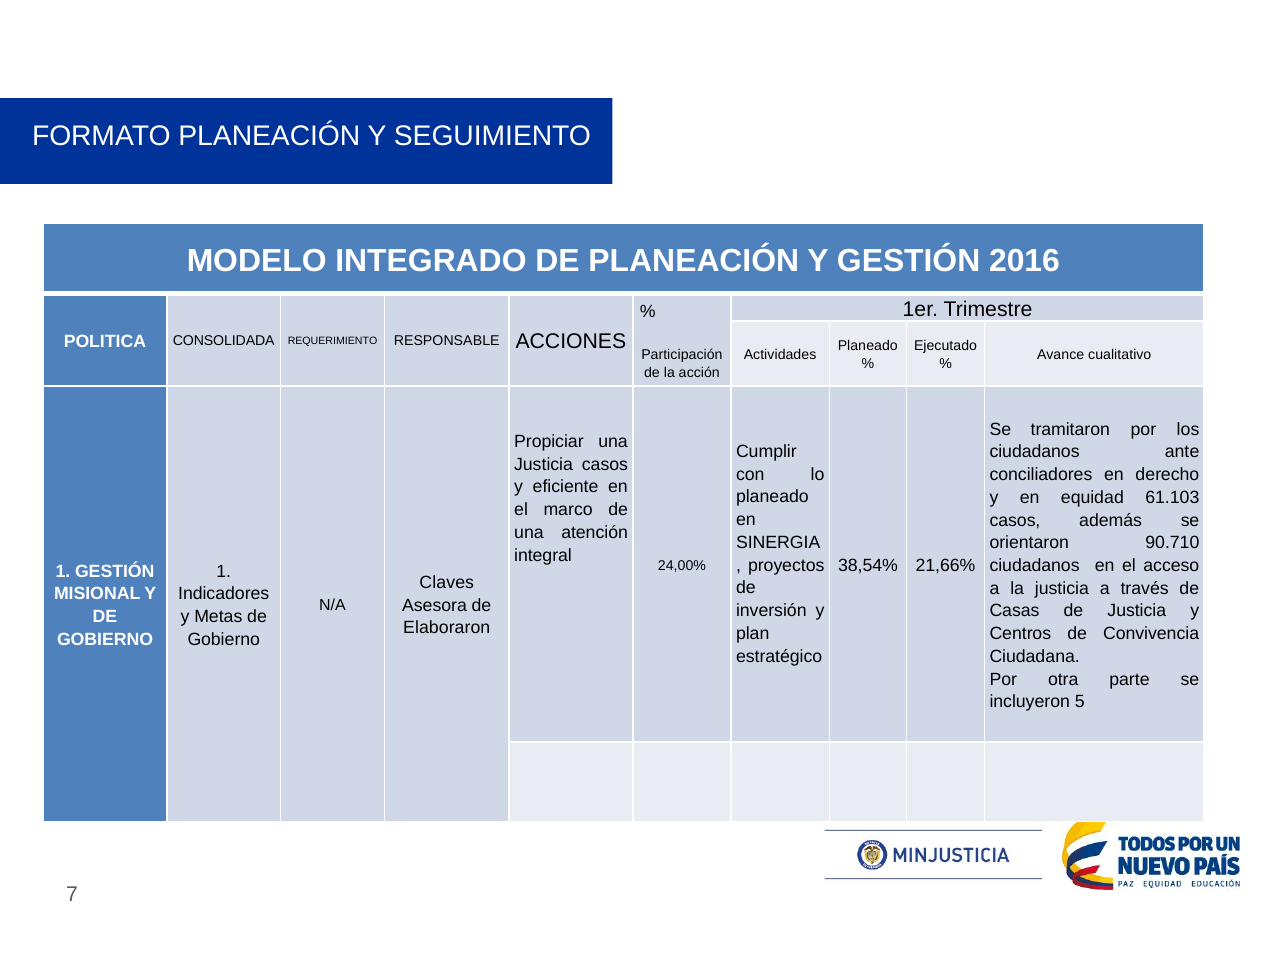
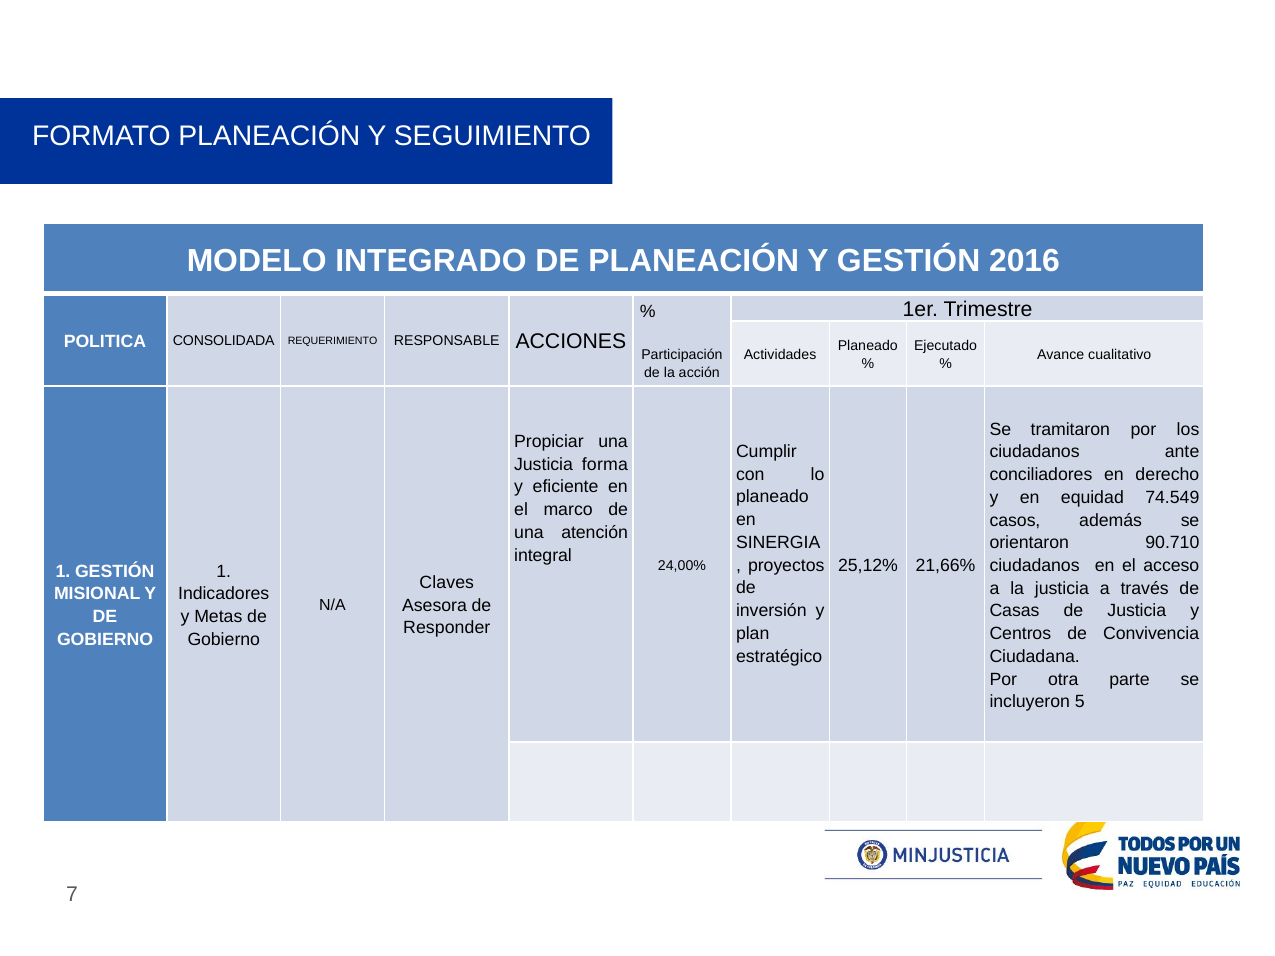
Justicia casos: casos -> forma
61.103: 61.103 -> 74.549
38,54%: 38,54% -> 25,12%
Elaboraron: Elaboraron -> Responder
